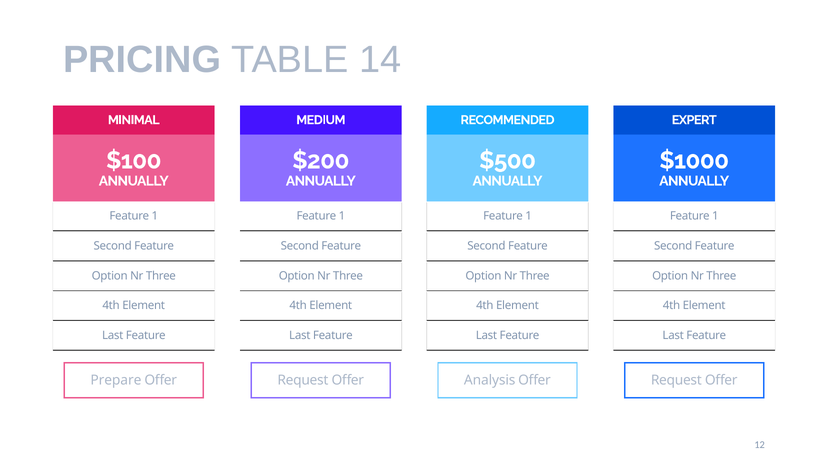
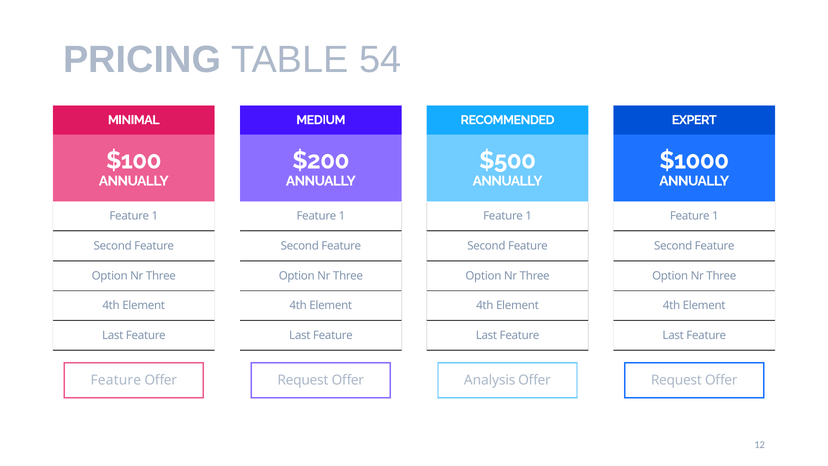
14: 14 -> 54
Prepare at (116, 380): Prepare -> Feature
